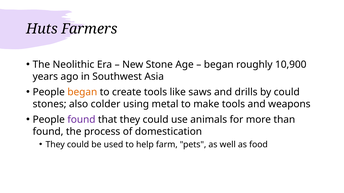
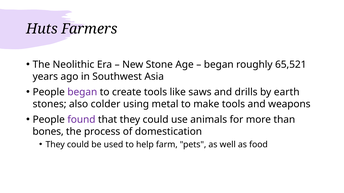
10,900: 10,900 -> 65,521
began at (82, 92) colour: orange -> purple
by could: could -> earth
found at (48, 132): found -> bones
